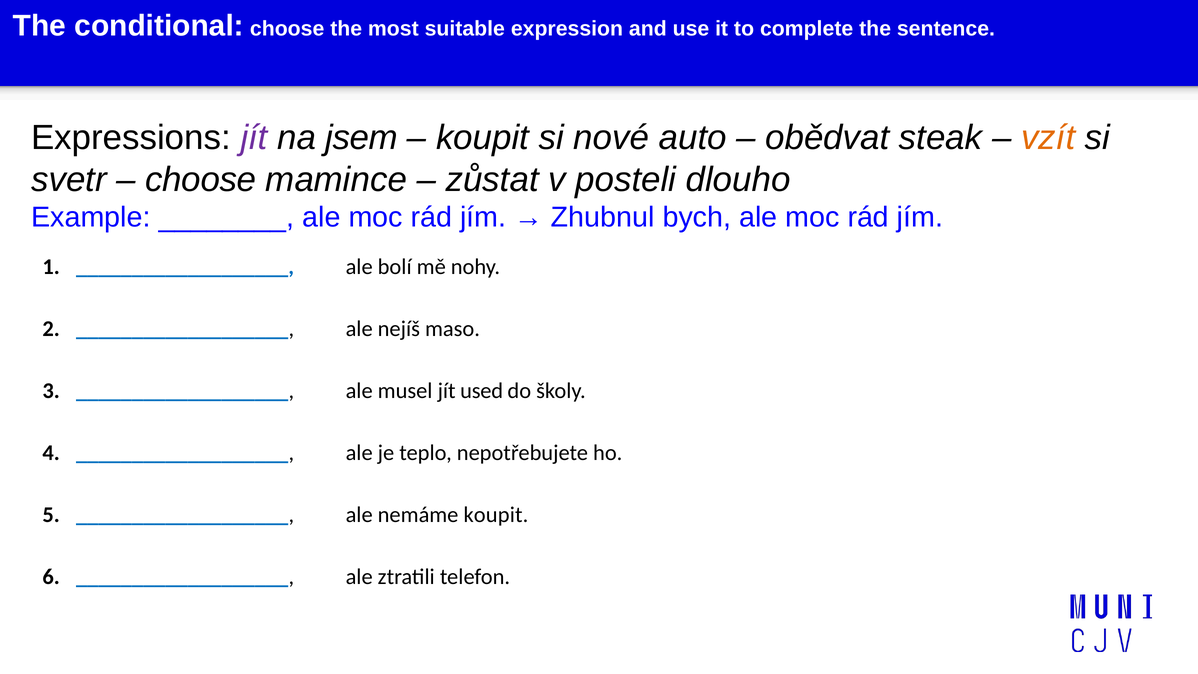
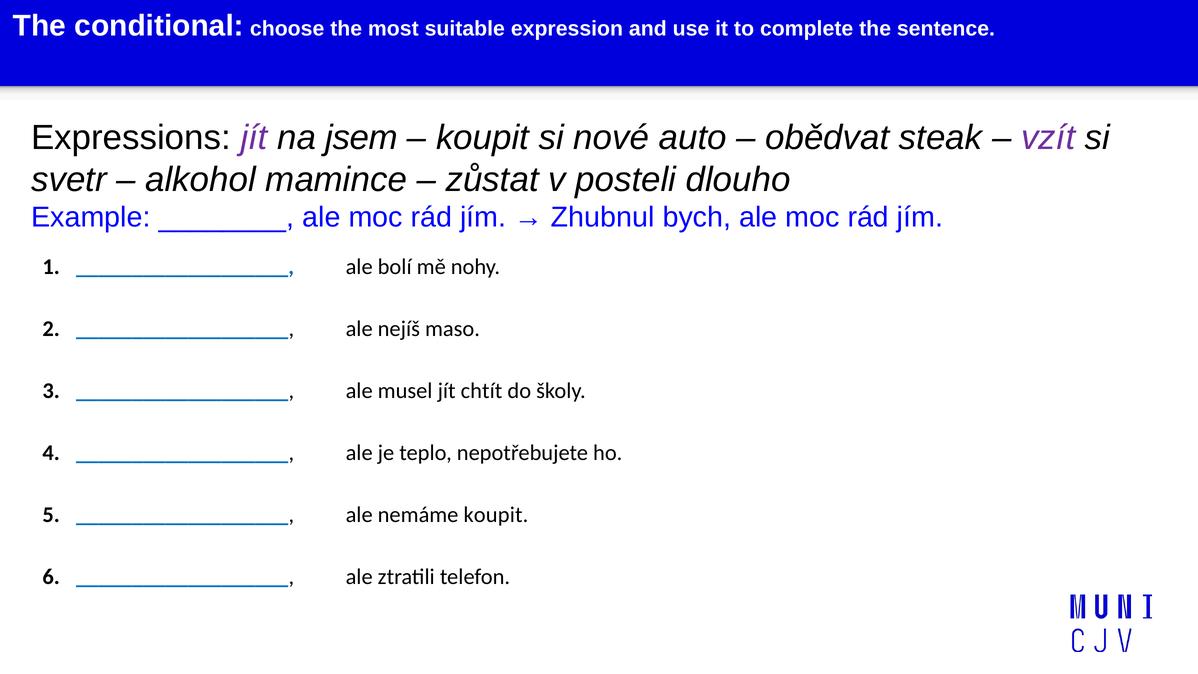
vzít colour: orange -> purple
choose at (201, 180): choose -> alkohol
used: used -> chtít
